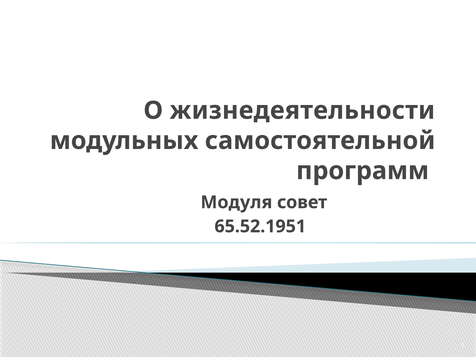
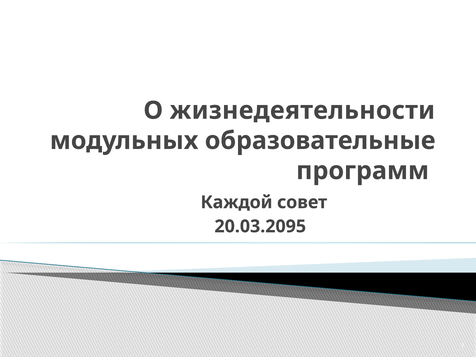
самостоятельной: самостоятельной -> образовательные
Модуля: Модуля -> Каждой
65.52.1951: 65.52.1951 -> 20.03.2095
